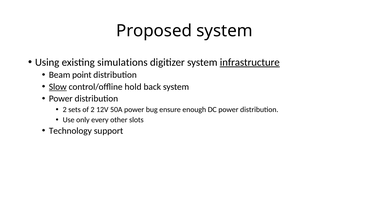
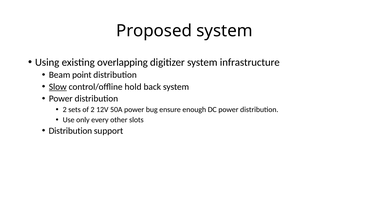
simulations: simulations -> overlapping
infrastructure underline: present -> none
Technology at (70, 131): Technology -> Distribution
